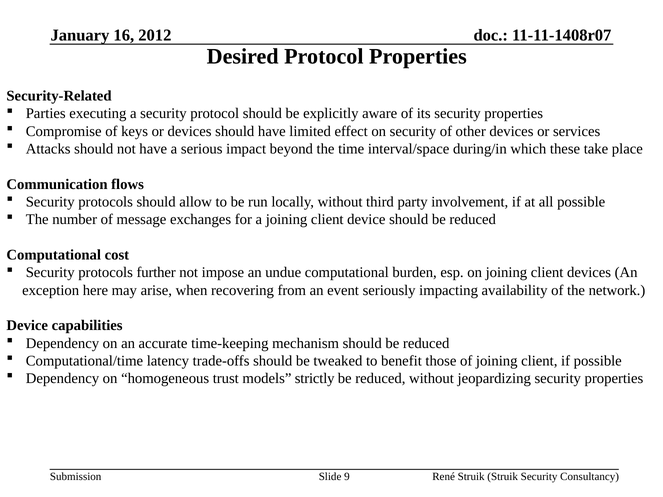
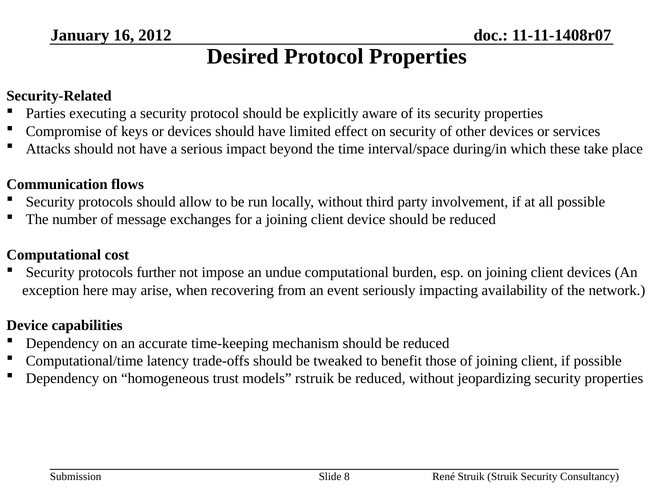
strictly: strictly -> rstruik
9: 9 -> 8
